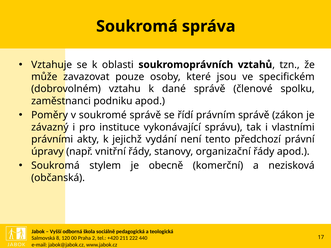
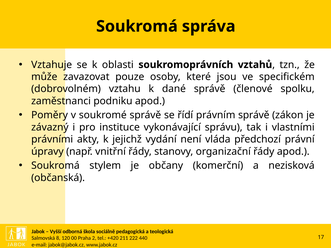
tento: tento -> vláda
obecně: obecně -> občany
